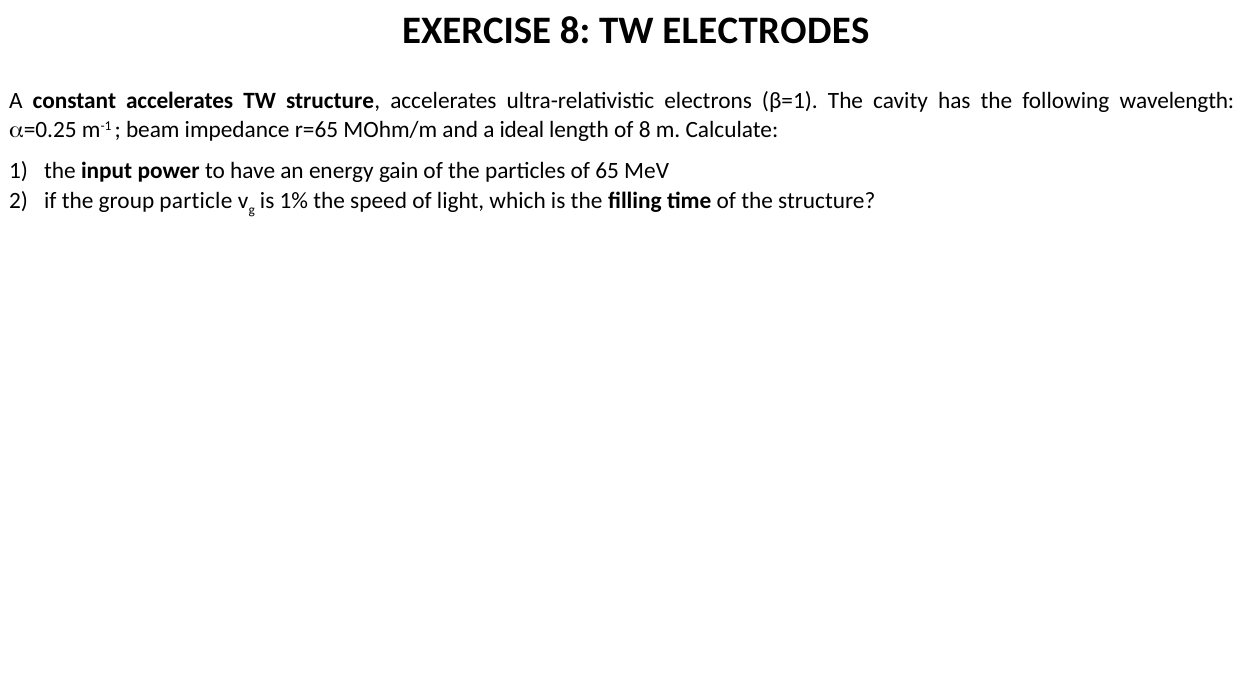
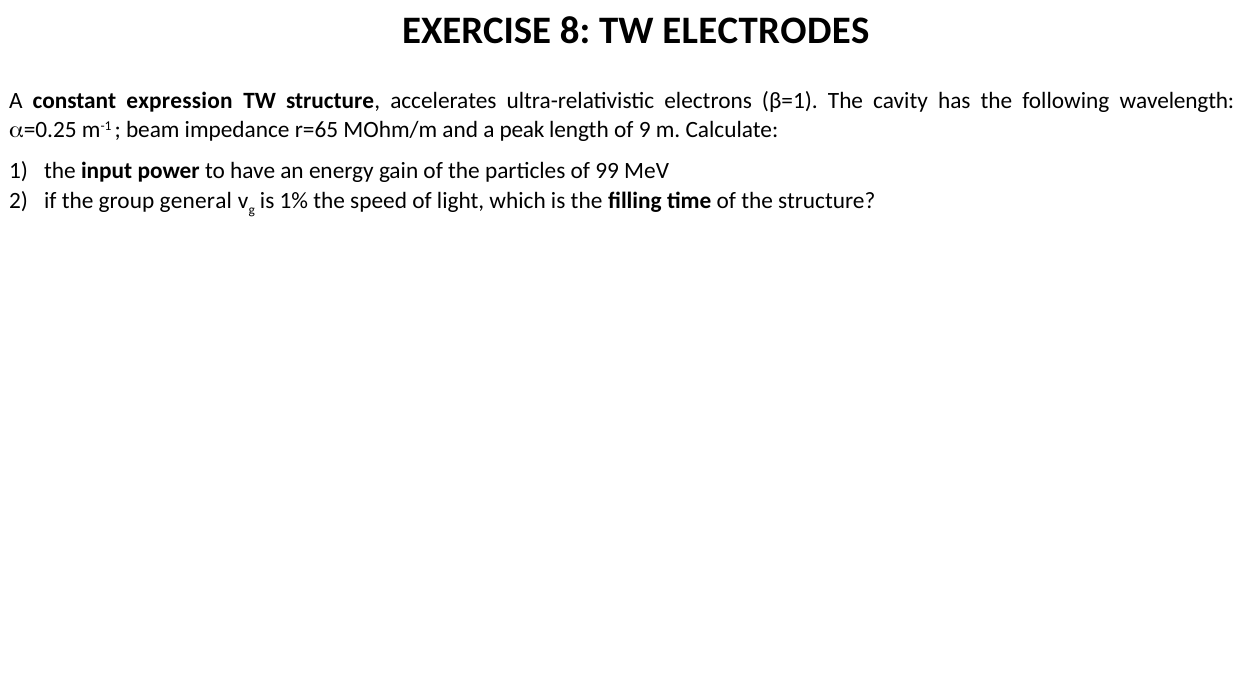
constant accelerates: accelerates -> expression
ideal: ideal -> peak
of 8: 8 -> 9
65: 65 -> 99
particle: particle -> general
